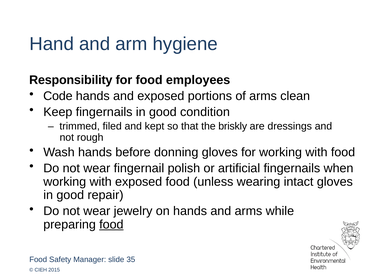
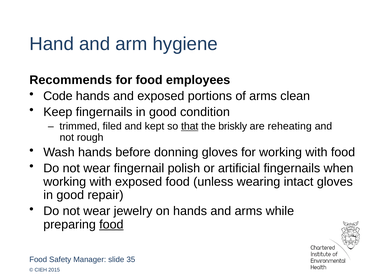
Responsibility: Responsibility -> Recommends
that underline: none -> present
dressings: dressings -> reheating
